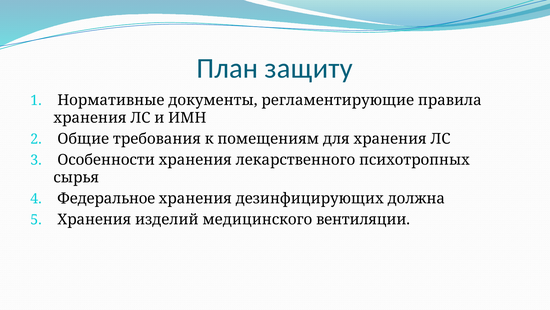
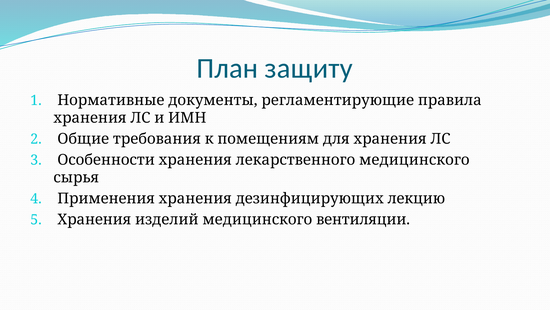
лекарственного психотропных: психотропных -> медицинского
Федеральное: Федеральное -> Применения
должна: должна -> лекцию
